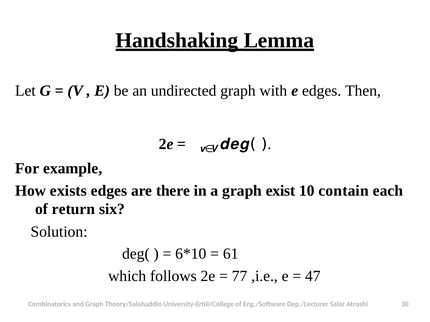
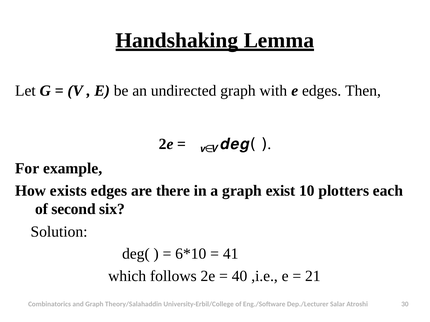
contain: contain -> plotters
return: return -> second
61: 61 -> 41
77: 77 -> 40
47: 47 -> 21
